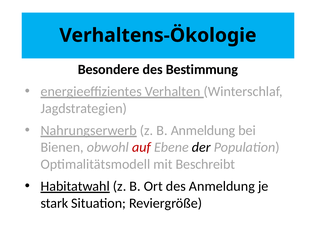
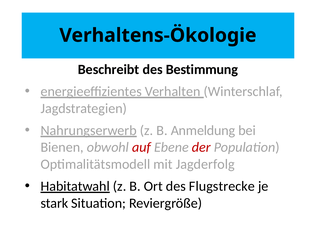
Besondere: Besondere -> Beschreibt
der colour: black -> red
Beschreibt: Beschreibt -> Jagderfolg
des Anmeldung: Anmeldung -> Flugstrecke
